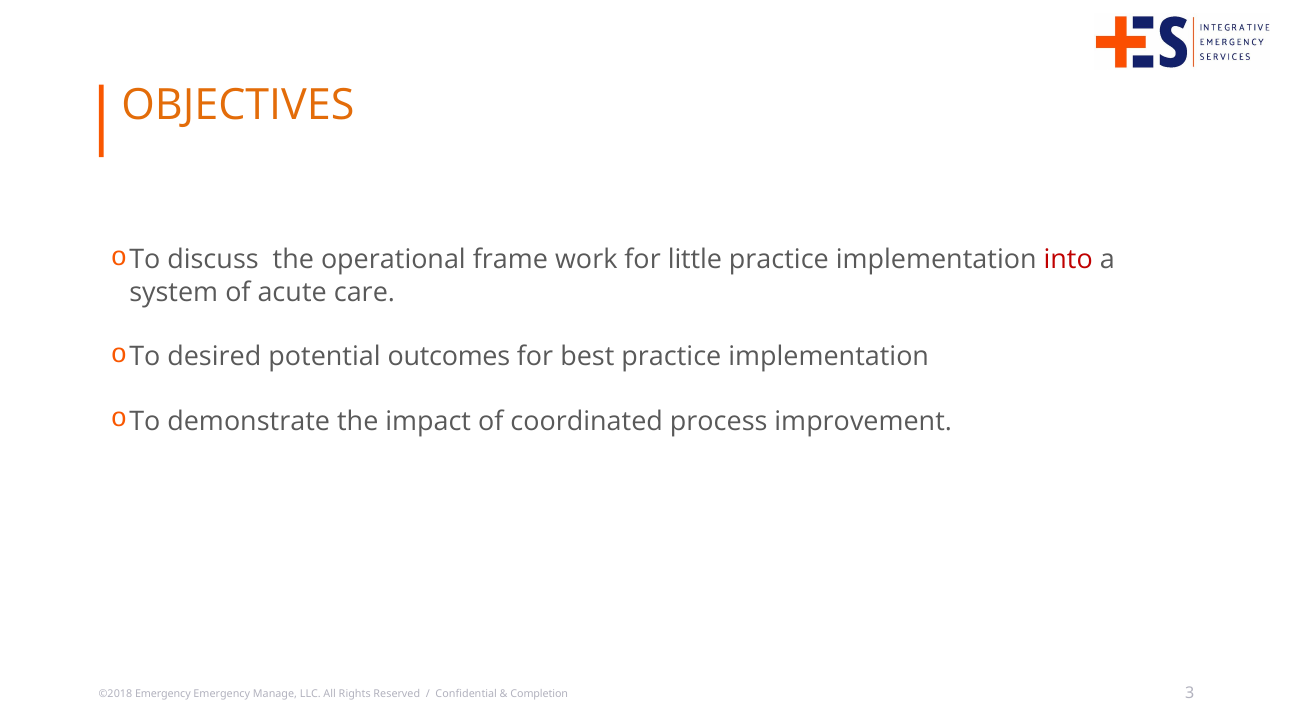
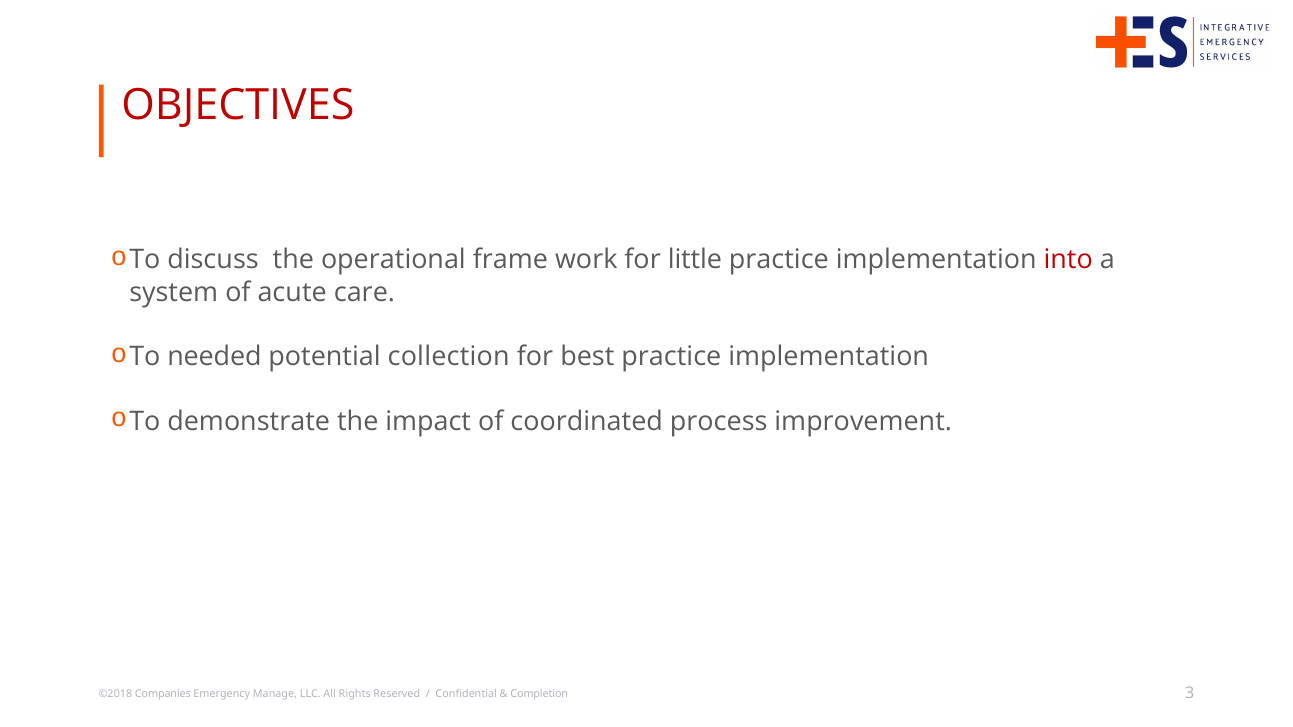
OBJECTIVES colour: orange -> red
desired: desired -> needed
outcomes: outcomes -> collection
©2018 Emergency: Emergency -> Companies
